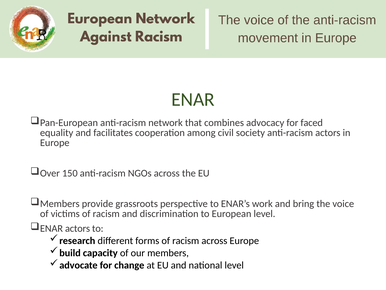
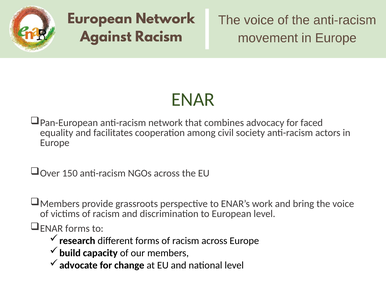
ENAR actors: actors -> forms
